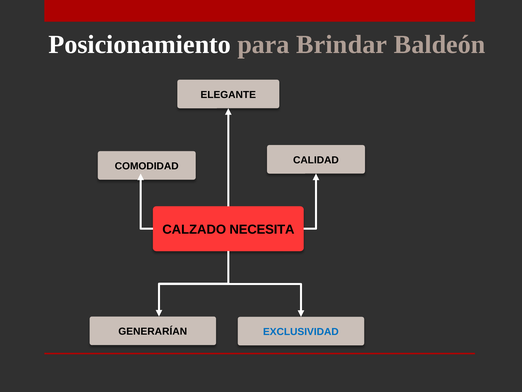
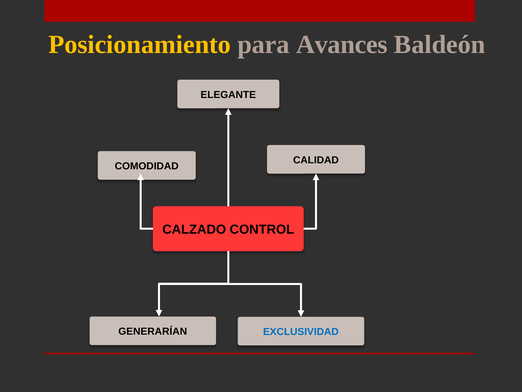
Posicionamiento colour: white -> yellow
Brindar: Brindar -> Avances
NECESITA: NECESITA -> CONTROL
